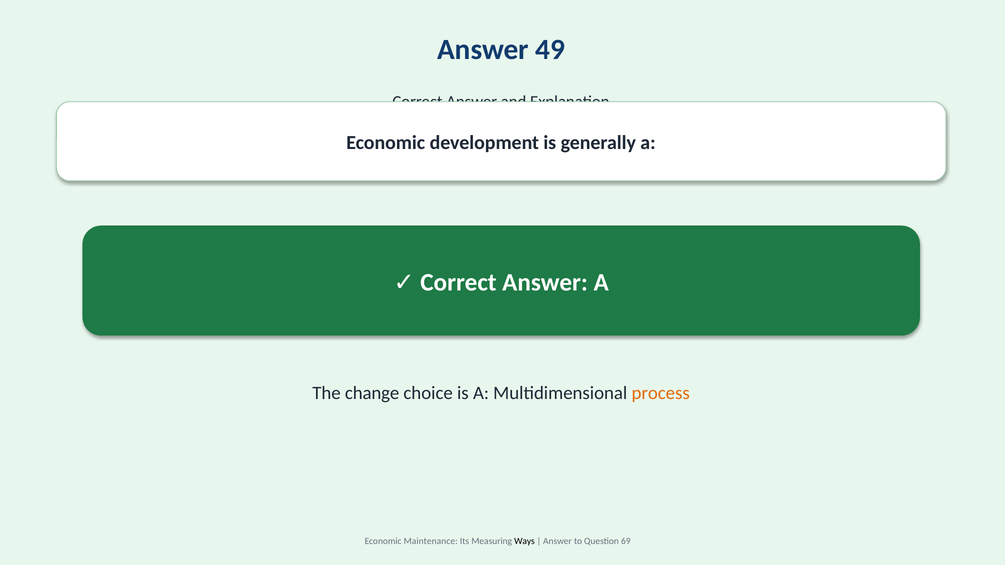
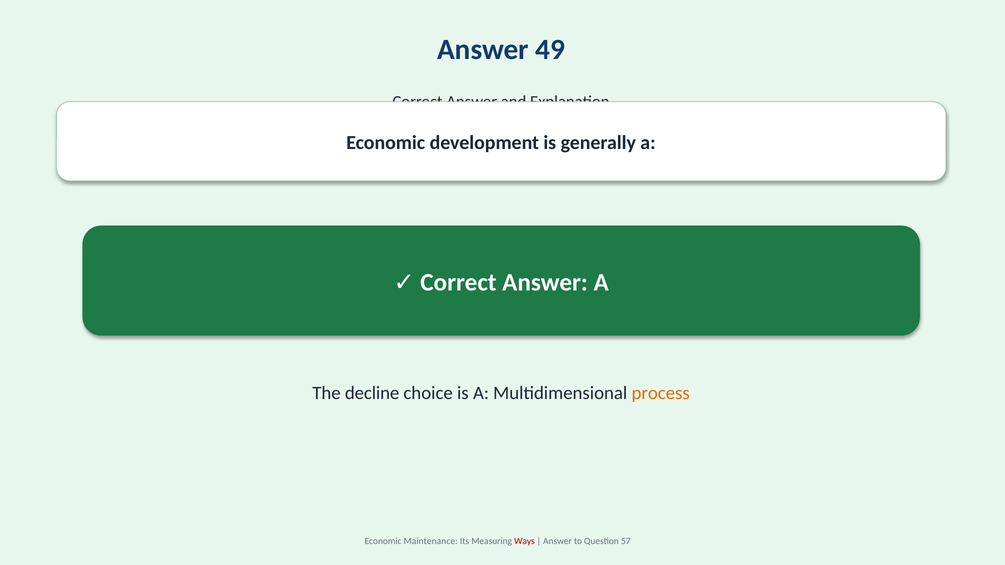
change: change -> decline
Ways colour: black -> red
69: 69 -> 57
